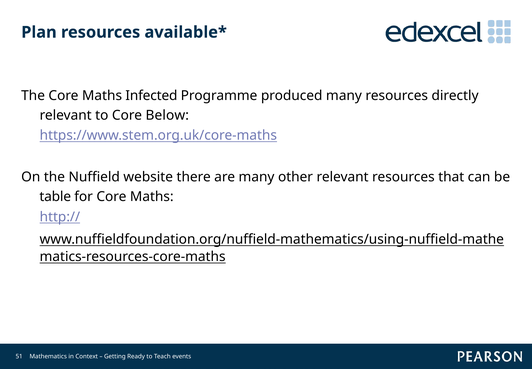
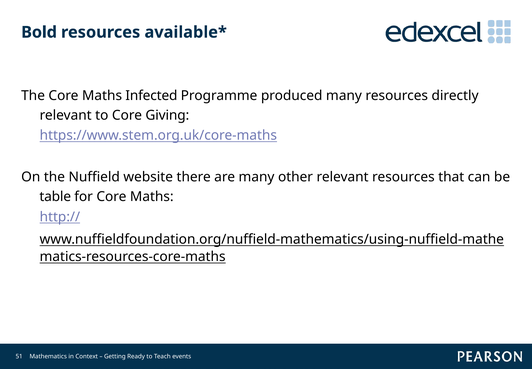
Plan: Plan -> Bold
Below: Below -> Giving
